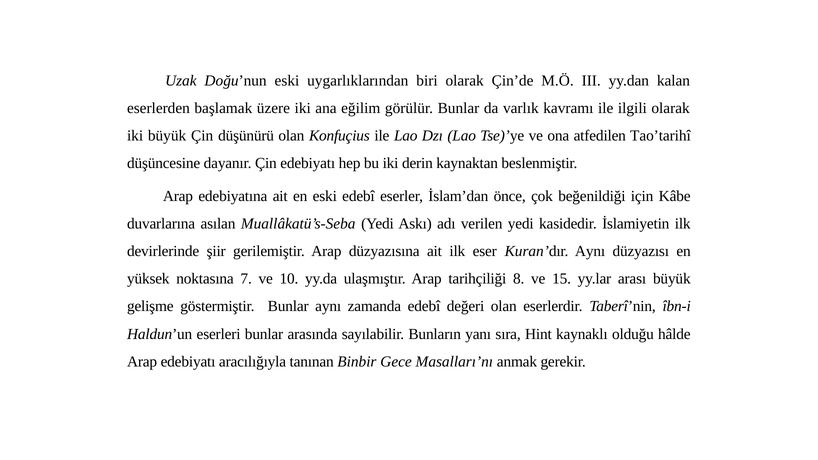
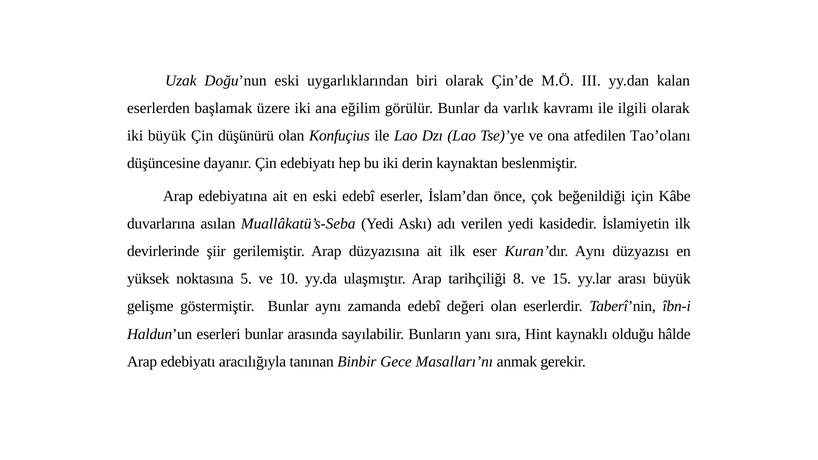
Tao’tarihî: Tao’tarihî -> Tao’olanı
7: 7 -> 5
